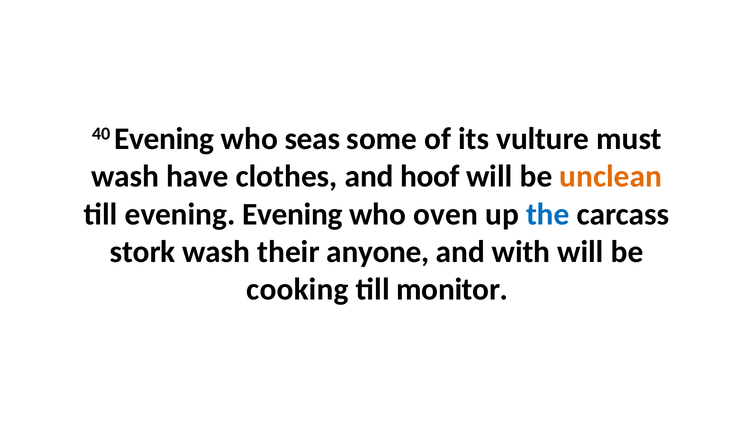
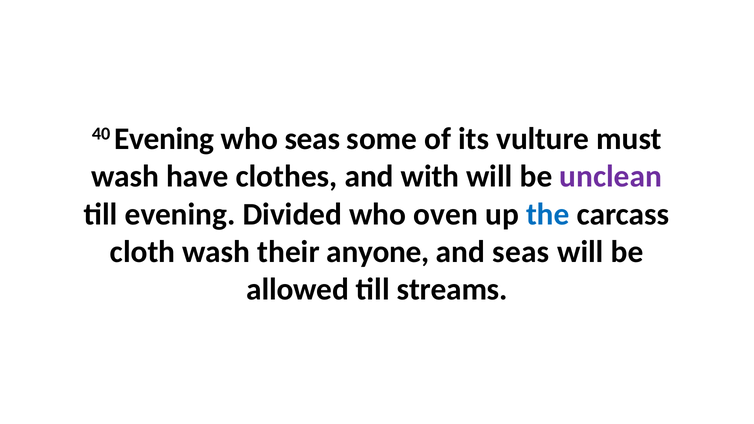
hoof: hoof -> with
unclean colour: orange -> purple
evening Evening: Evening -> Divided
stork: stork -> cloth
and with: with -> seas
cooking: cooking -> allowed
monitor: monitor -> streams
